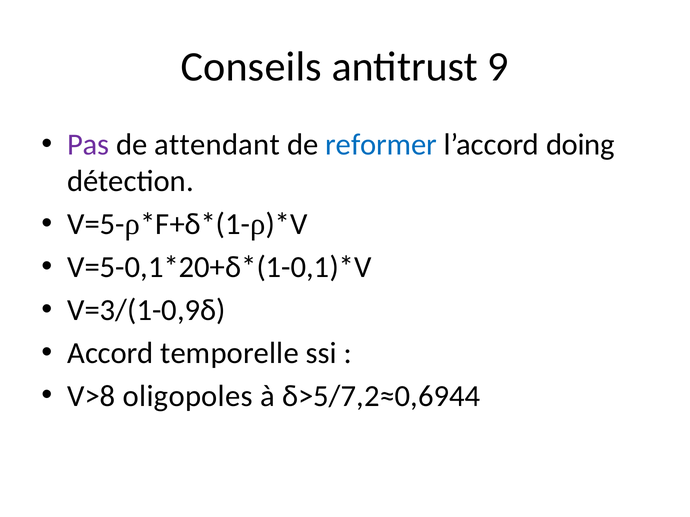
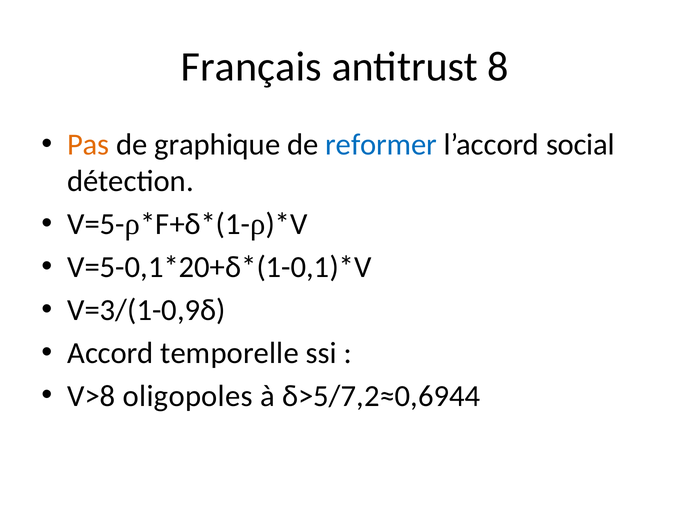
Conseils: Conseils -> Français
9: 9 -> 8
Pas colour: purple -> orange
attendant: attendant -> graphique
doing: doing -> social
